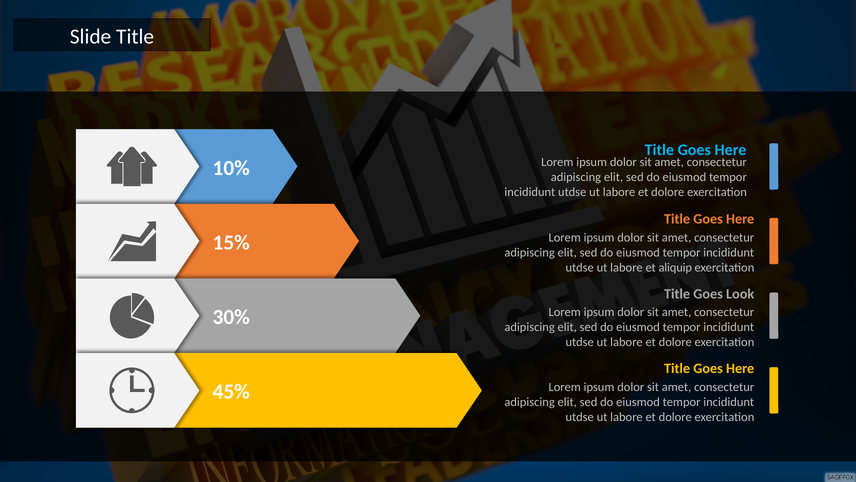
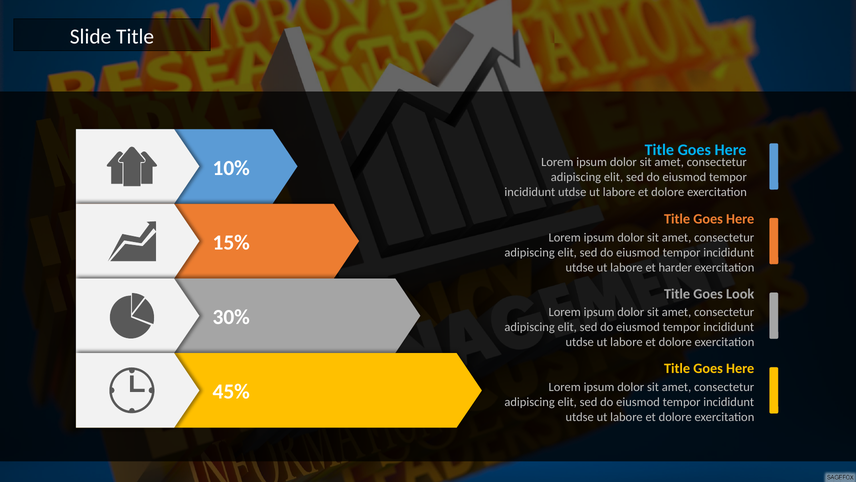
aliquip: aliquip -> harder
